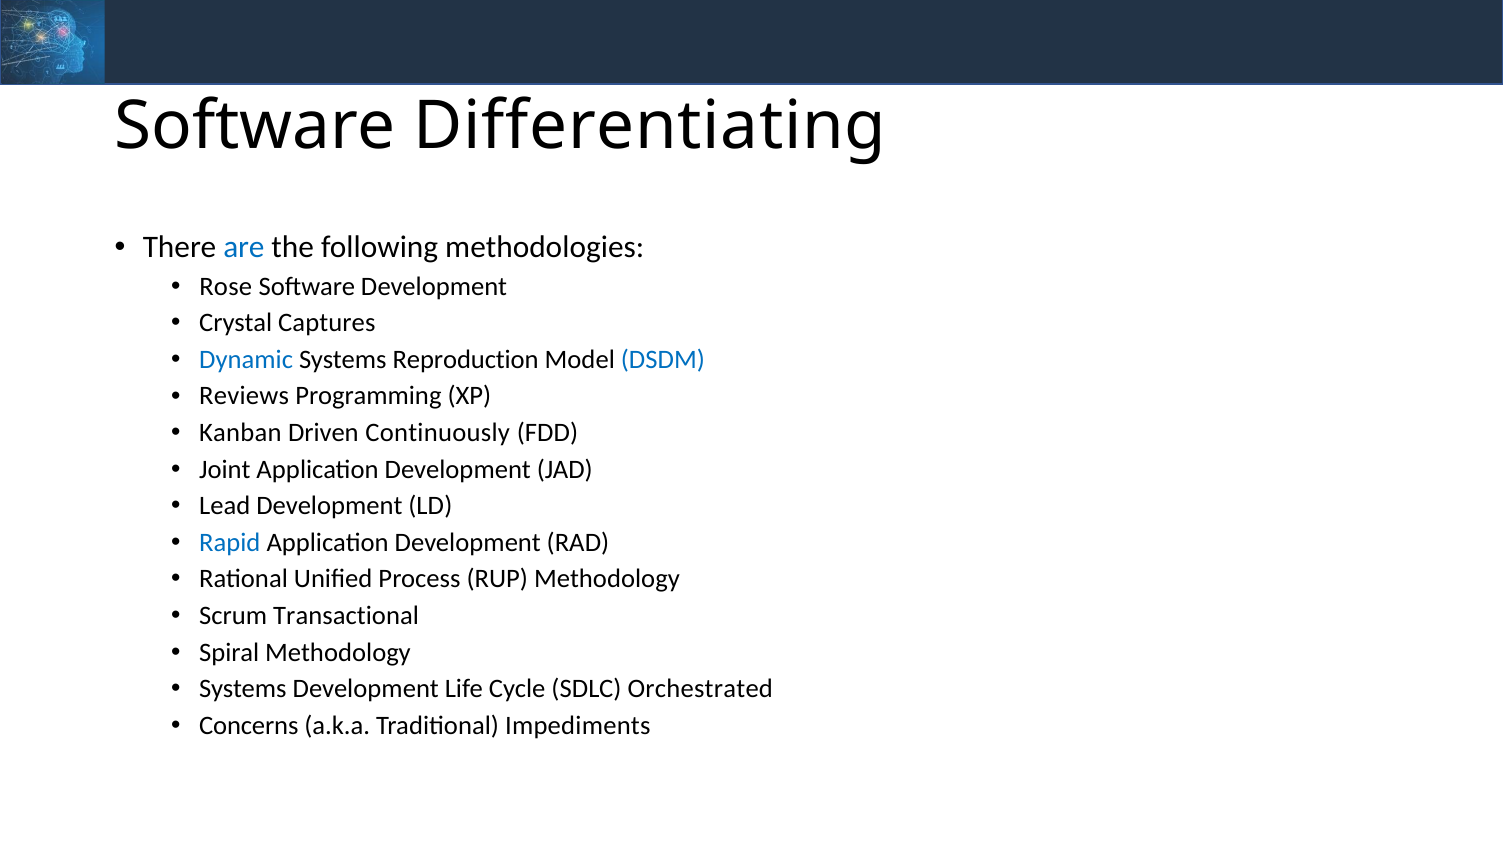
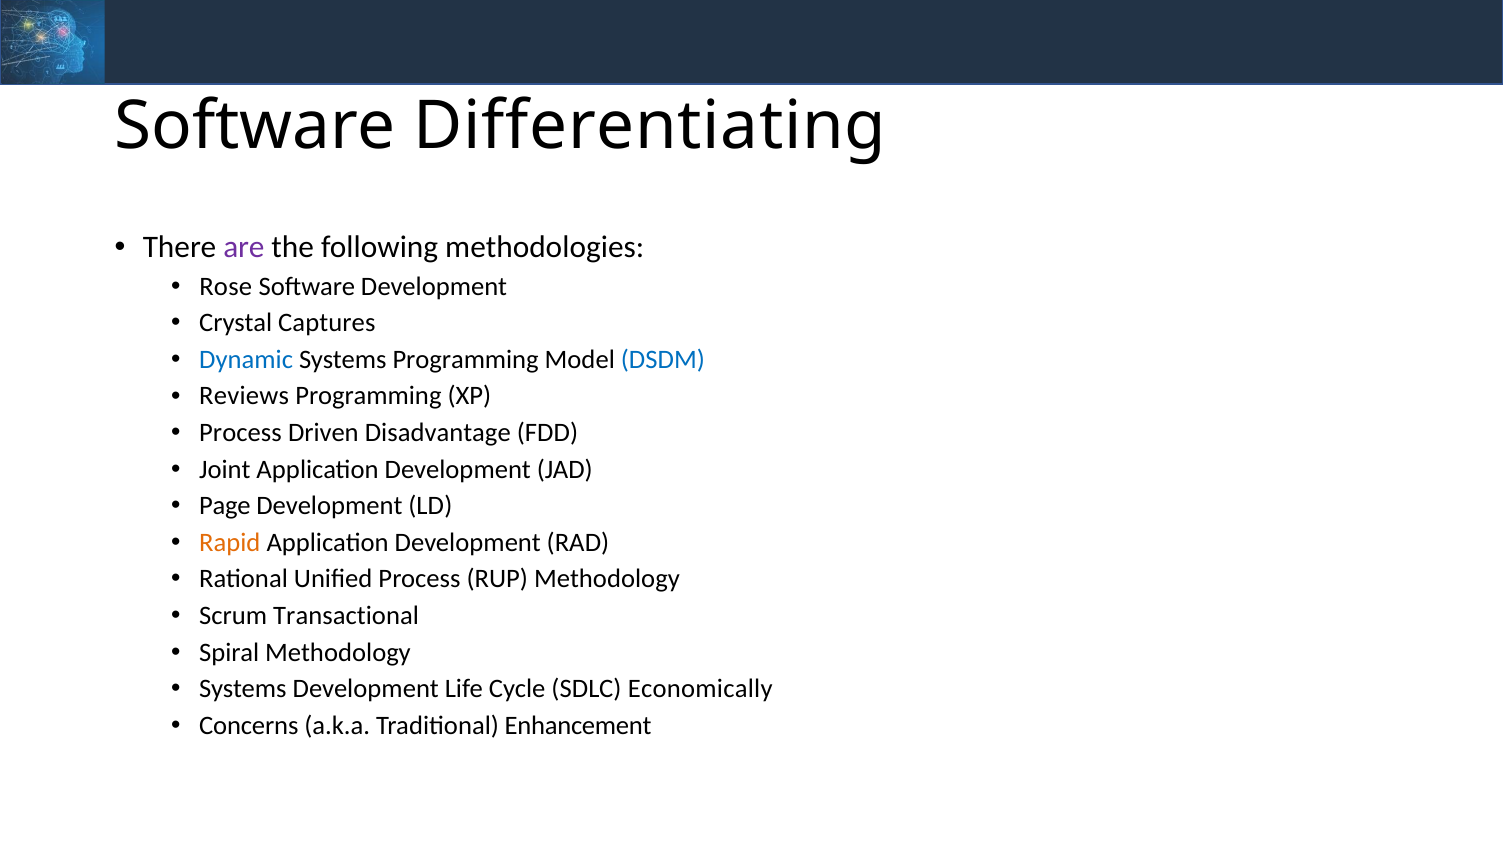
are colour: blue -> purple
Systems Reproduction: Reproduction -> Programming
Kanban at (240, 433): Kanban -> Process
Continuously: Continuously -> Disadvantage
Lead: Lead -> Page
Rapid colour: blue -> orange
Orchestrated: Orchestrated -> Economically
Impediments: Impediments -> Enhancement
